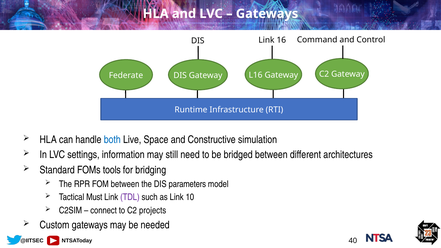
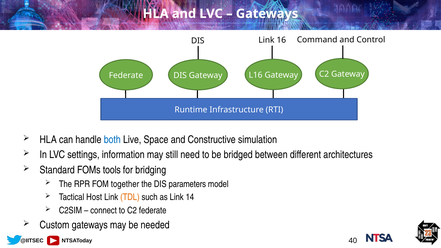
FOM between: between -> together
Must: Must -> Host
TDL colour: purple -> orange
10: 10 -> 14
C2 projects: projects -> federate
